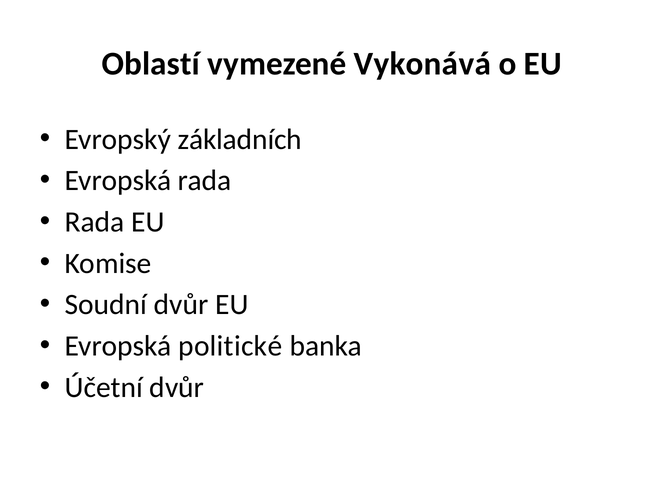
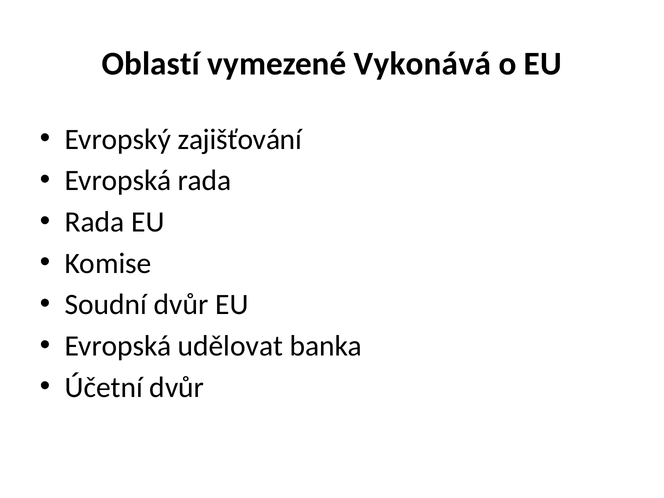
základních: základních -> zajišťování
politické: politické -> udělovat
